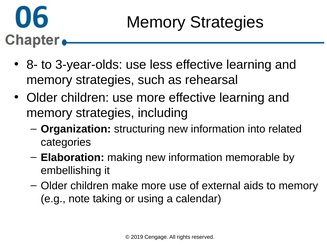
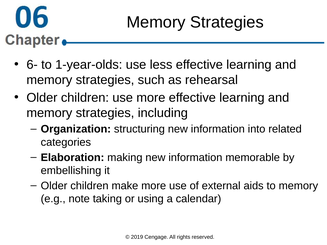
8-: 8- -> 6-
3-year-olds: 3-year-olds -> 1-year-olds
